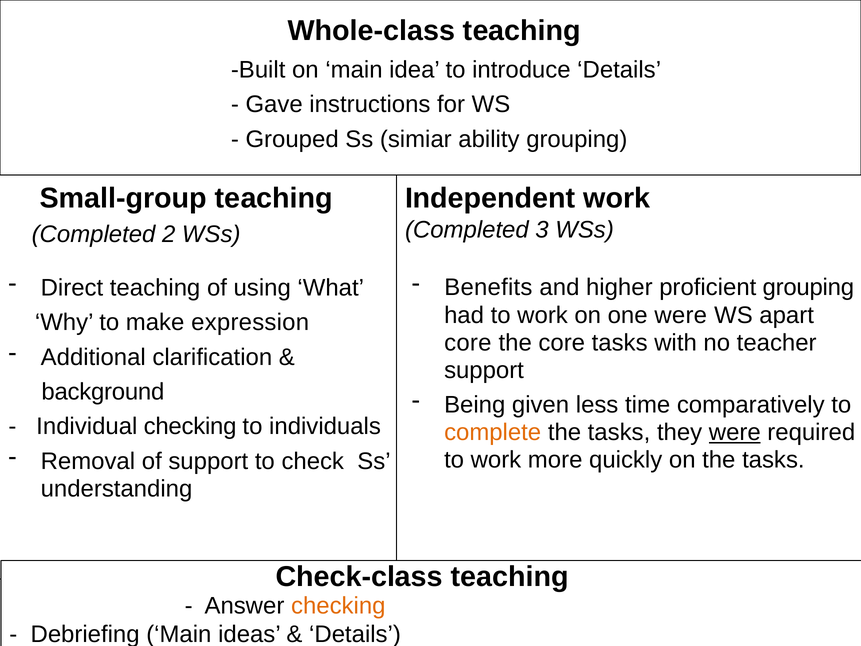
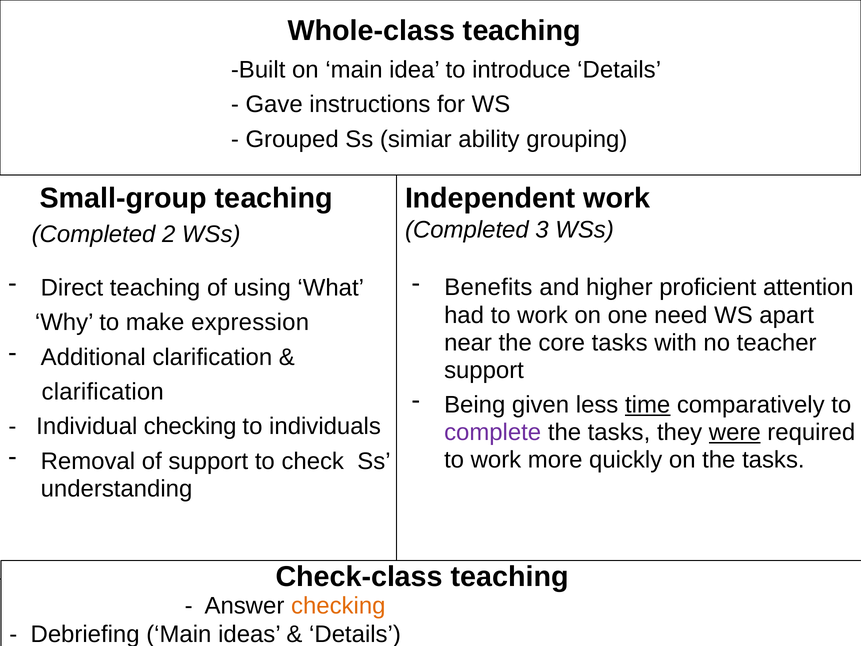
proficient grouping: grouping -> attention
one were: were -> need
core at (468, 342): core -> near
background at (103, 392): background -> clarification
time underline: none -> present
complete colour: orange -> purple
